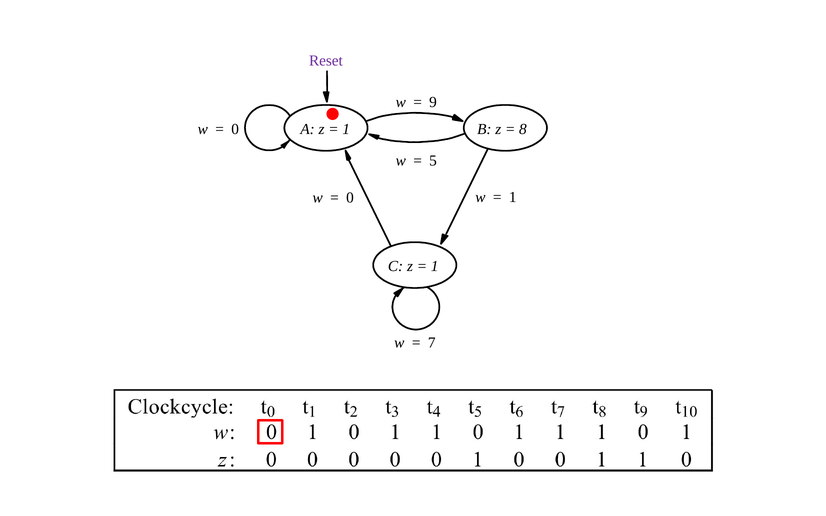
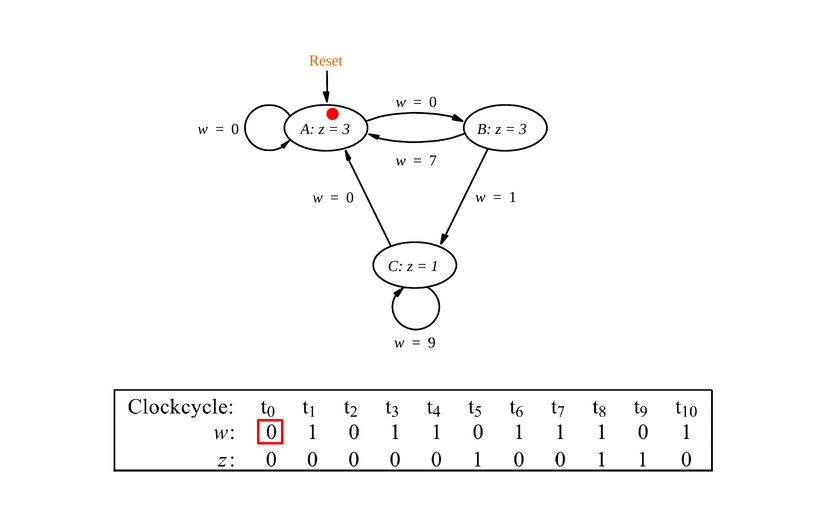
Reset colour: purple -> orange
9 at (433, 102): 9 -> 0
1 at (346, 129): 1 -> 3
8 at (523, 129): 8 -> 3
5: 5 -> 7
7: 7 -> 9
